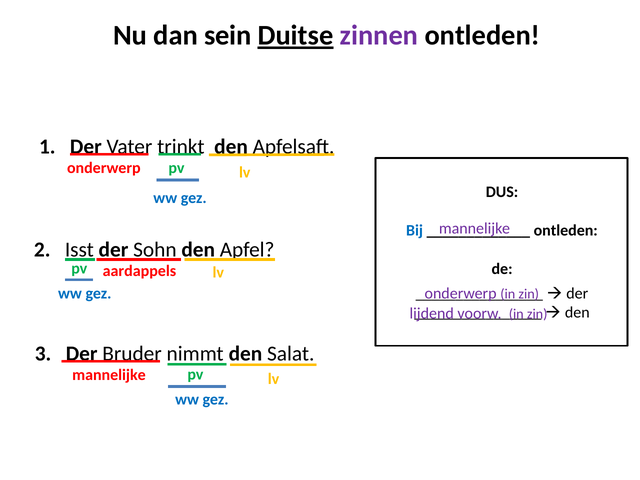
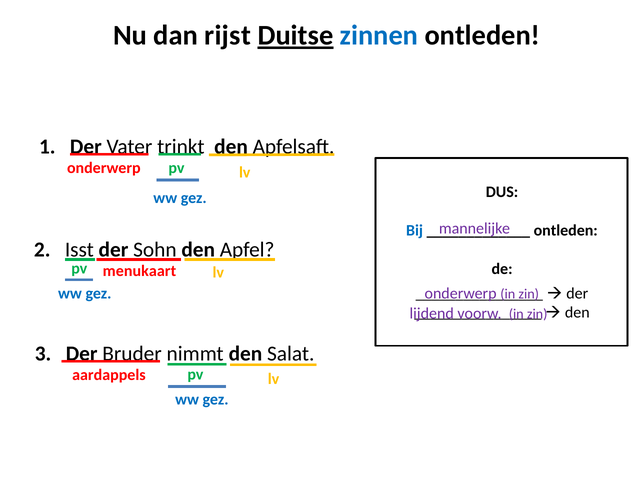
sein: sein -> rijst
zinnen colour: purple -> blue
aardappels: aardappels -> menukaart
mannelijke at (109, 375): mannelijke -> aardappels
